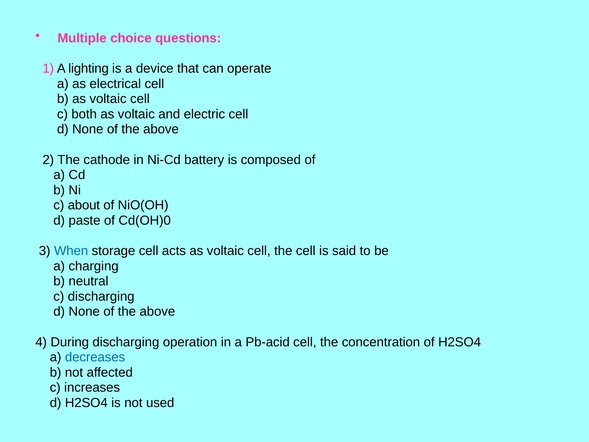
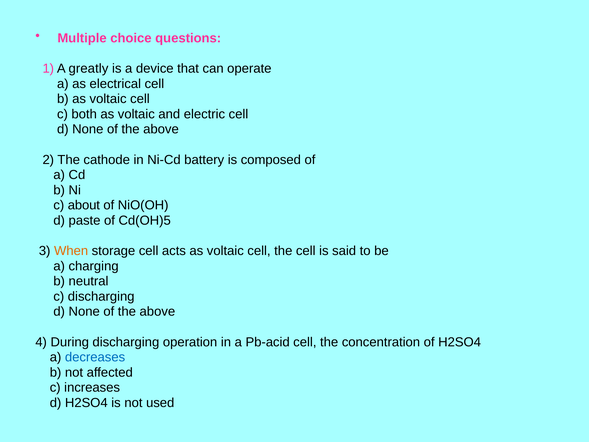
lighting: lighting -> greatly
Cd(OH)0: Cd(OH)0 -> Cd(OH)5
When colour: blue -> orange
